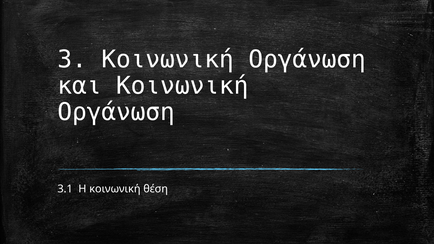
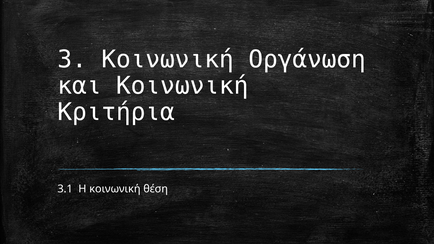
Οργάνωση at (116, 112): Οργάνωση -> Κριτήρια
